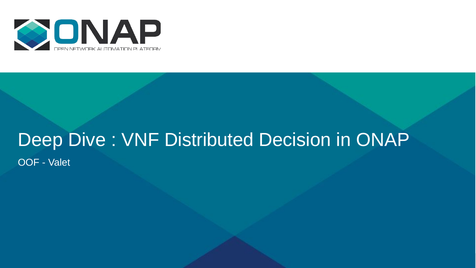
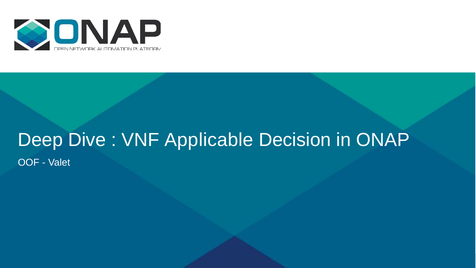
Distributed: Distributed -> Applicable
